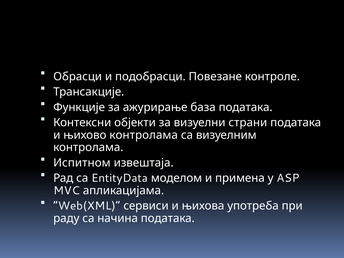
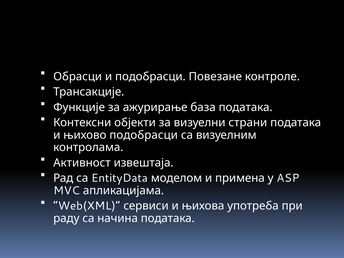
њихово контролама: контролама -> подобрасци
Испитном: Испитном -> Активност
